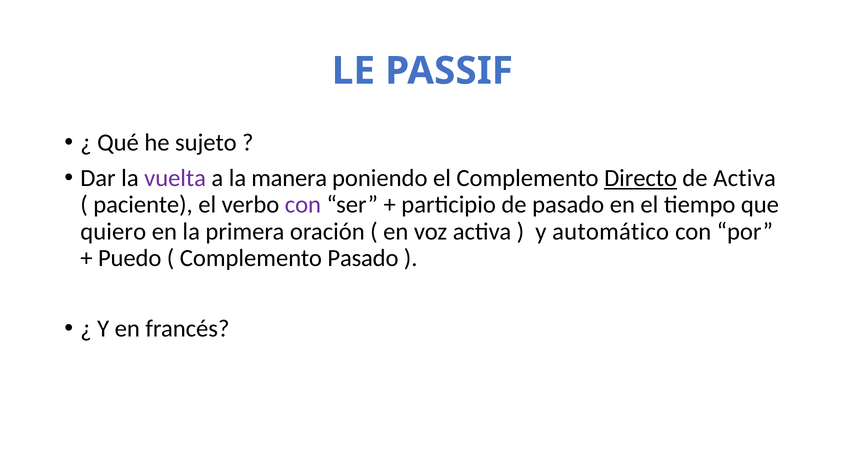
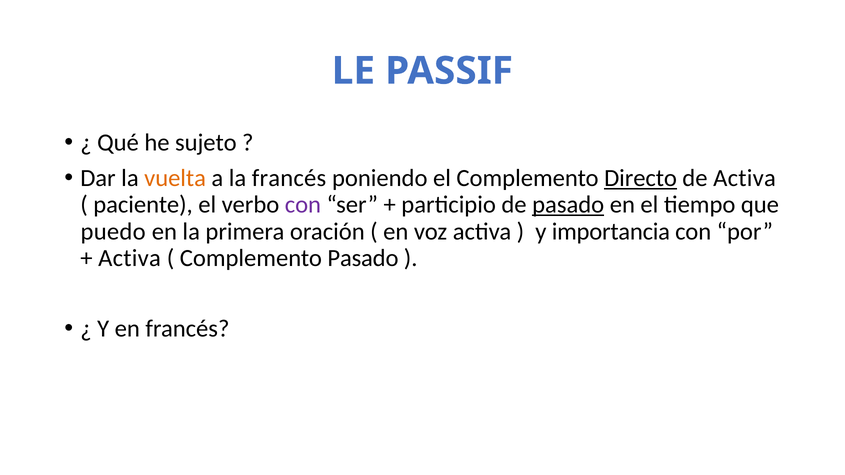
vuelta colour: purple -> orange
la manera: manera -> francés
pasado at (568, 205) underline: none -> present
quiero: quiero -> puedo
automático: automático -> importancia
Puedo at (130, 258): Puedo -> Activa
